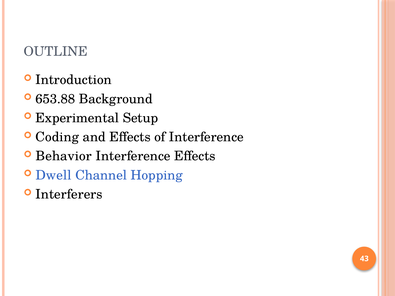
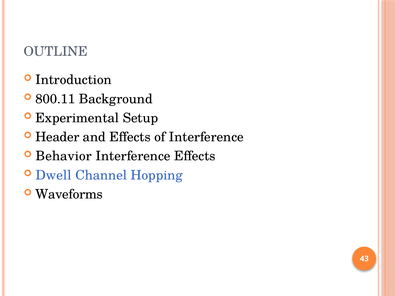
653.88: 653.88 -> 800.11
Coding: Coding -> Header
Interferers: Interferers -> Waveforms
